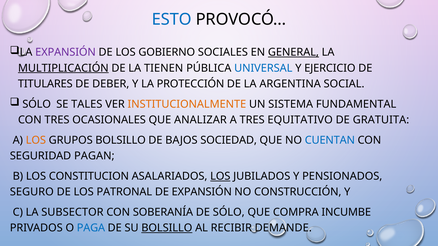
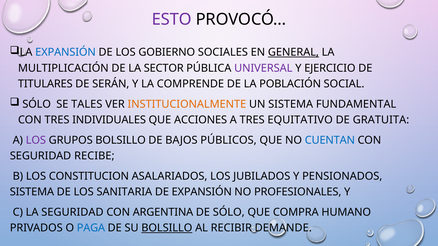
ESTO colour: blue -> purple
EXPANSIÓN at (66, 52) colour: purple -> blue
MULTIPLICACIÓN underline: present -> none
TIENEN: TIENEN -> SECTOR
UNIVERSAL colour: blue -> purple
DEBER: DEBER -> SERÁN
PROTECCIÓN: PROTECCIÓN -> COMPRENDE
ARGENTINA: ARGENTINA -> POBLACIÓN
OCASIONALES: OCASIONALES -> INDIVIDUALES
ANALIZAR: ANALIZAR -> ACCIONES
LOS at (36, 140) colour: orange -> purple
SOCIEDAD: SOCIEDAD -> PÚBLICOS
PAGAN: PAGAN -> RECIBE
LOS at (220, 176) underline: present -> none
SEGURO at (32, 192): SEGURO -> SISTEMA
PATRONAL: PATRONAL -> SANITARIA
CONSTRUCCIÓN: CONSTRUCCIÓN -> PROFESIONALES
LA SUBSECTOR: SUBSECTOR -> SEGURIDAD
SOBERANÍA: SOBERANÍA -> ARGENTINA
INCUMBE: INCUMBE -> HUMANO
